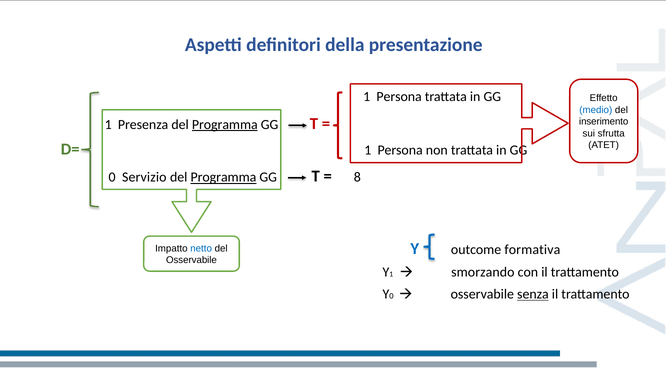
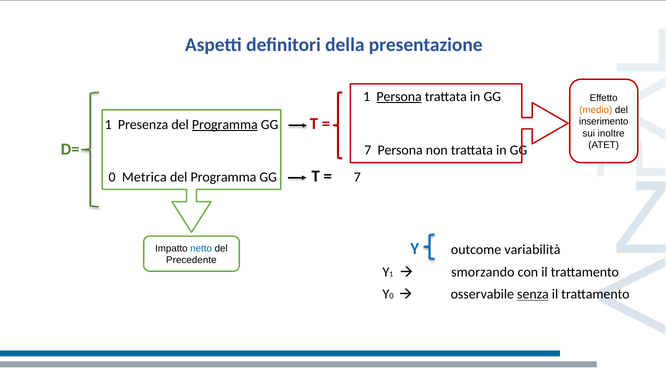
Persona at (399, 96) underline: none -> present
medio colour: blue -> orange
sfrutta: sfrutta -> inoltre
D= 1: 1 -> 7
Servizio: Servizio -> Metrica
Programma at (223, 177) underline: present -> none
8 at (357, 177): 8 -> 7
formativa: formativa -> variabilità
Osservabile at (191, 260): Osservabile -> Precedente
